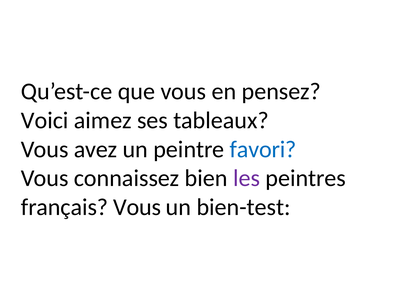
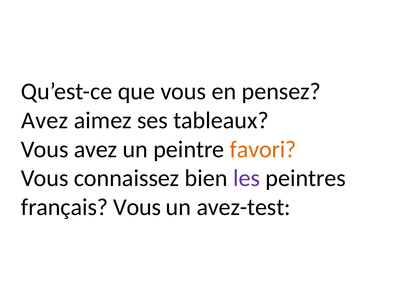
Voici at (45, 121): Voici -> Avez
favori colour: blue -> orange
bien-test: bien-test -> avez-test
